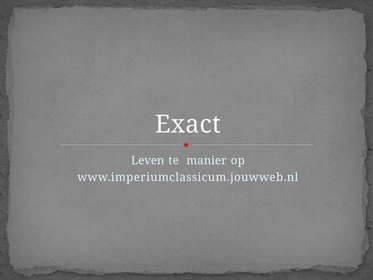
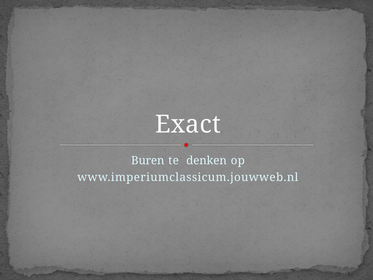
Leven: Leven -> Buren
manier: manier -> denken
